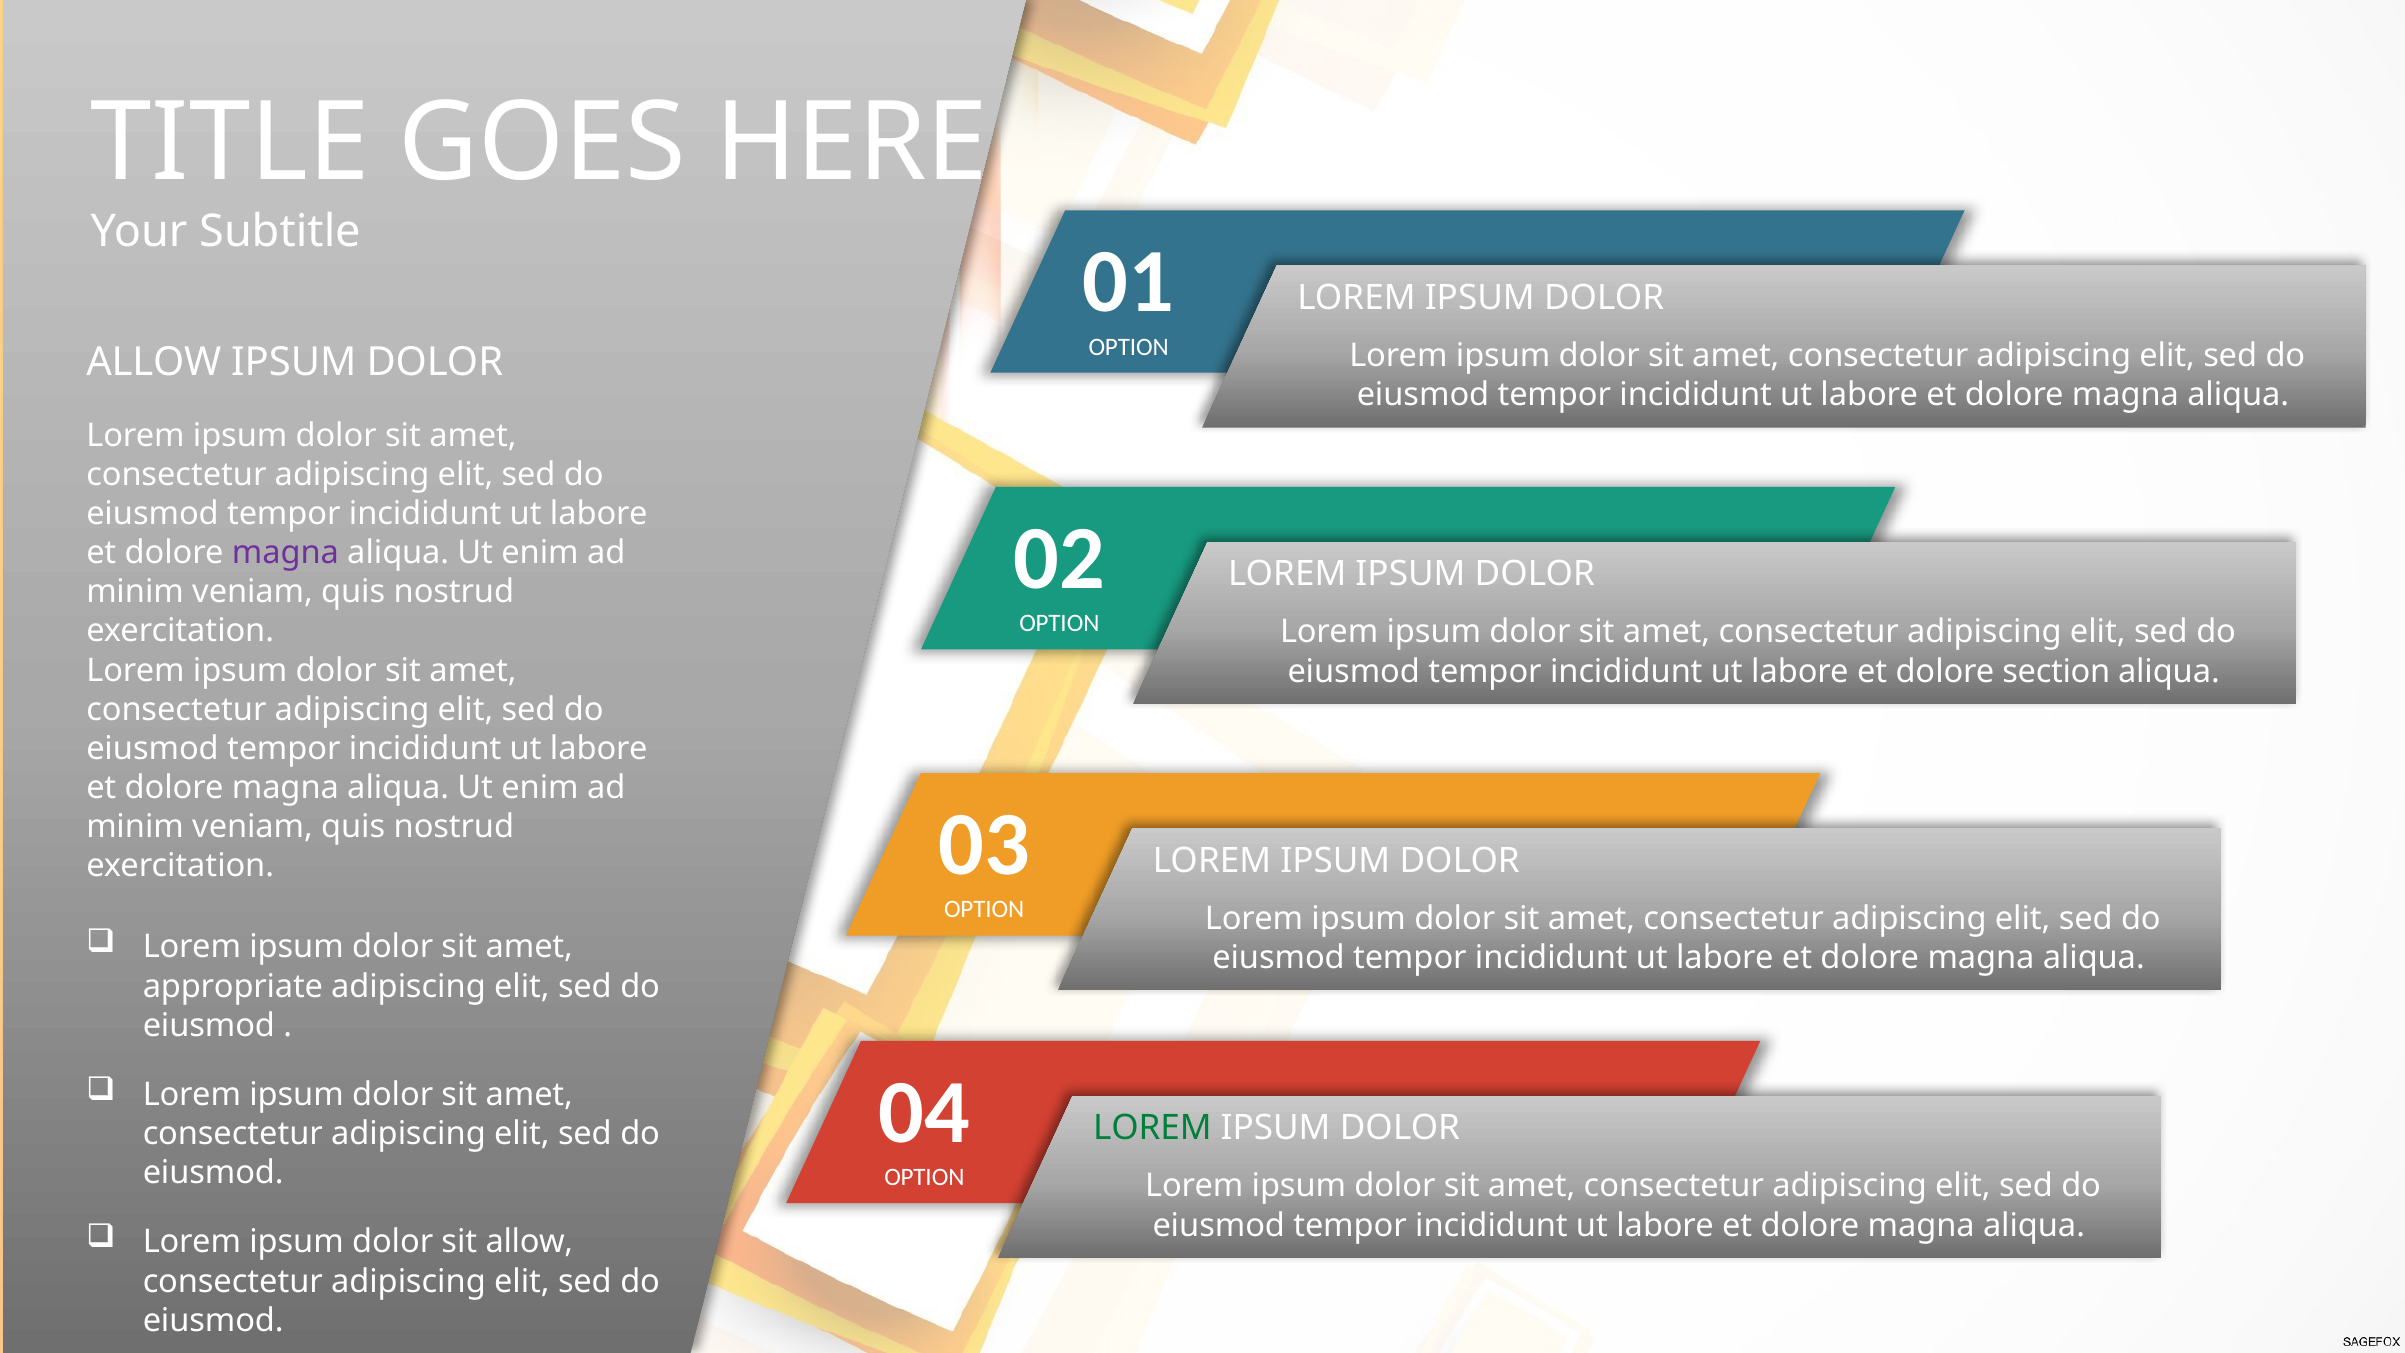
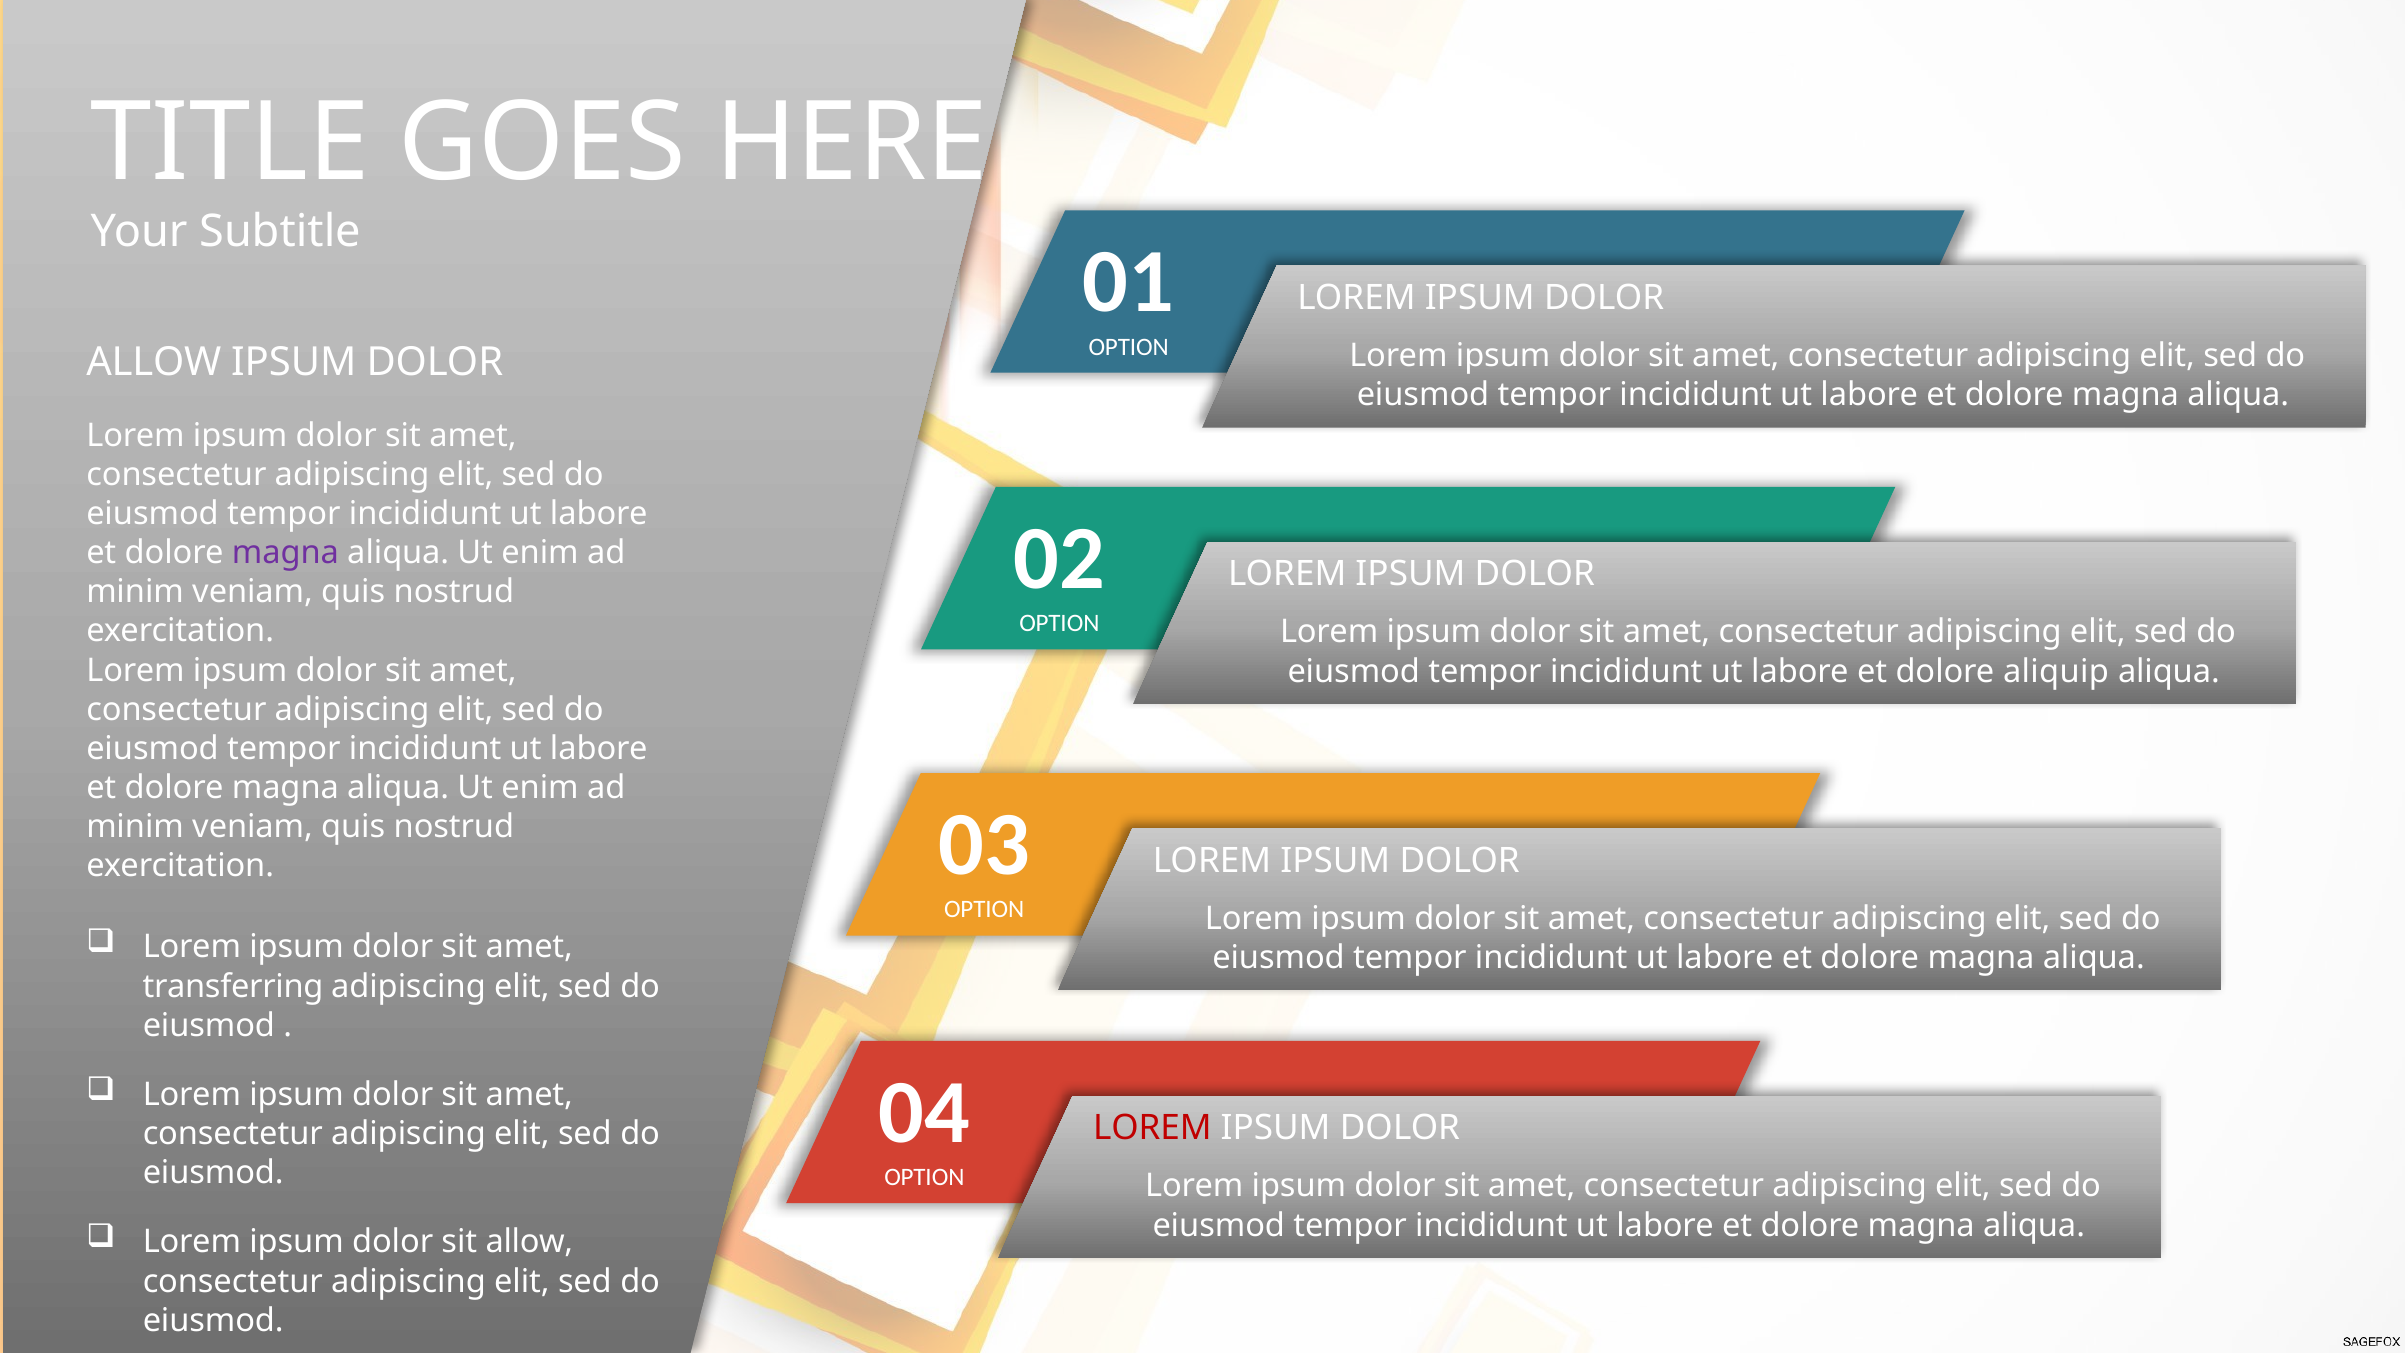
section: section -> aliquip
appropriate: appropriate -> transferring
LOREM at (1152, 1128) colour: green -> red
